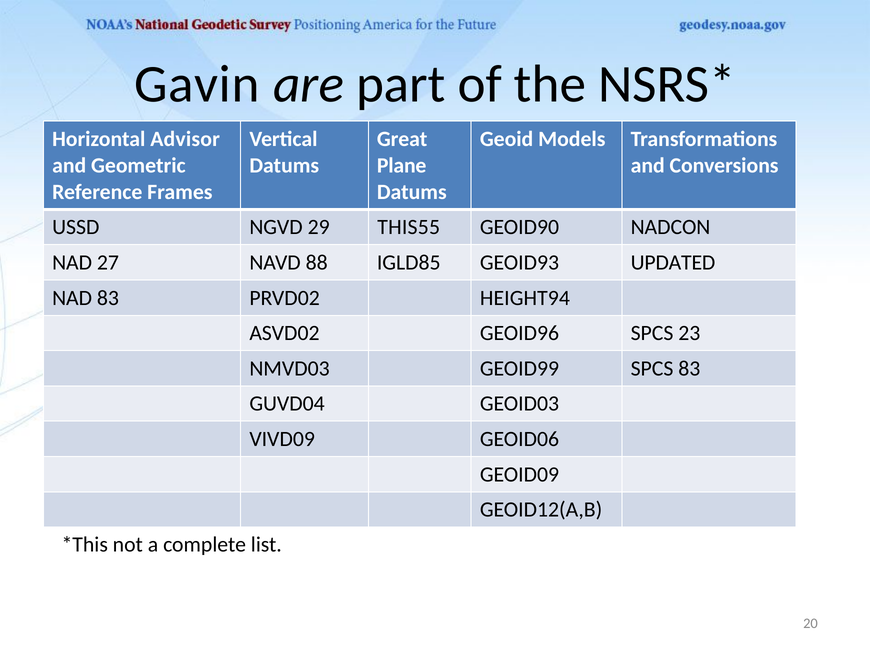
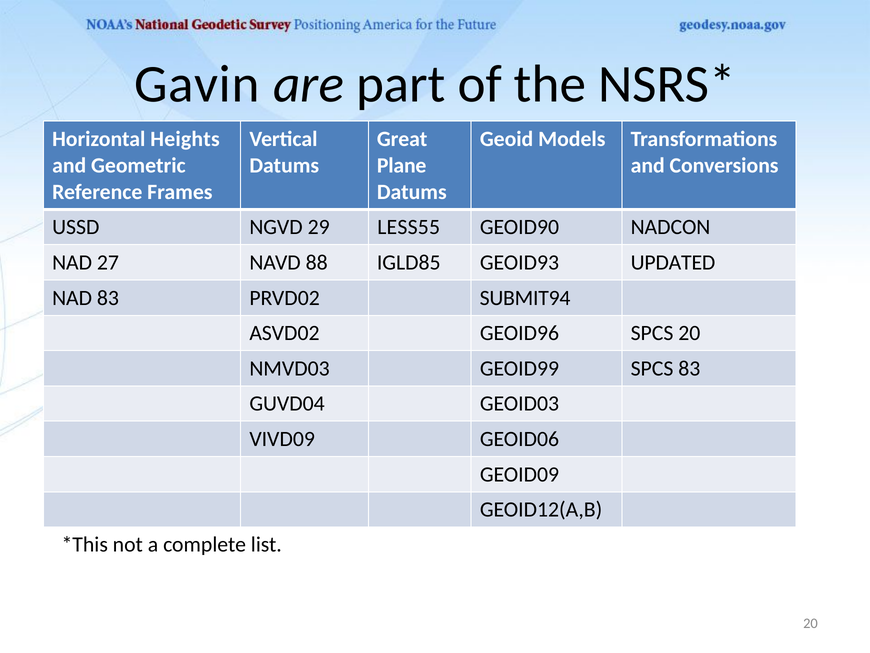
Advisor: Advisor -> Heights
THIS55: THIS55 -> LESS55
HEIGHT94: HEIGHT94 -> SUBMIT94
SPCS 23: 23 -> 20
